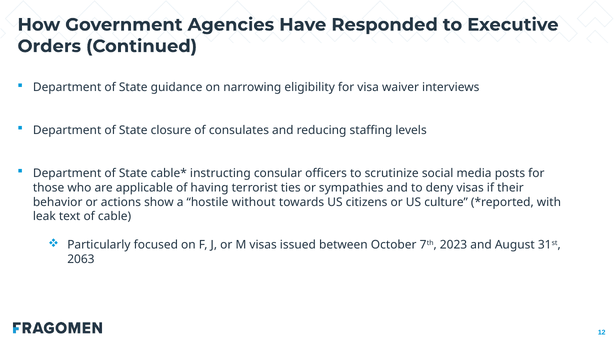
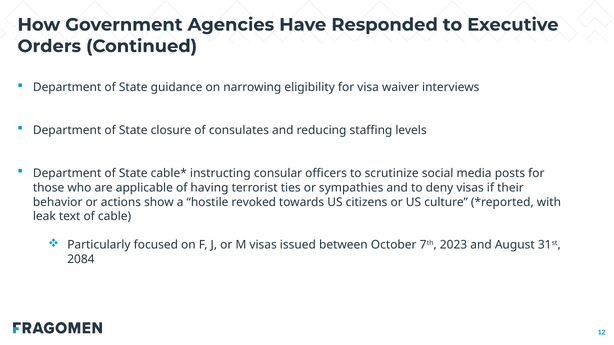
without: without -> revoked
2063: 2063 -> 2084
